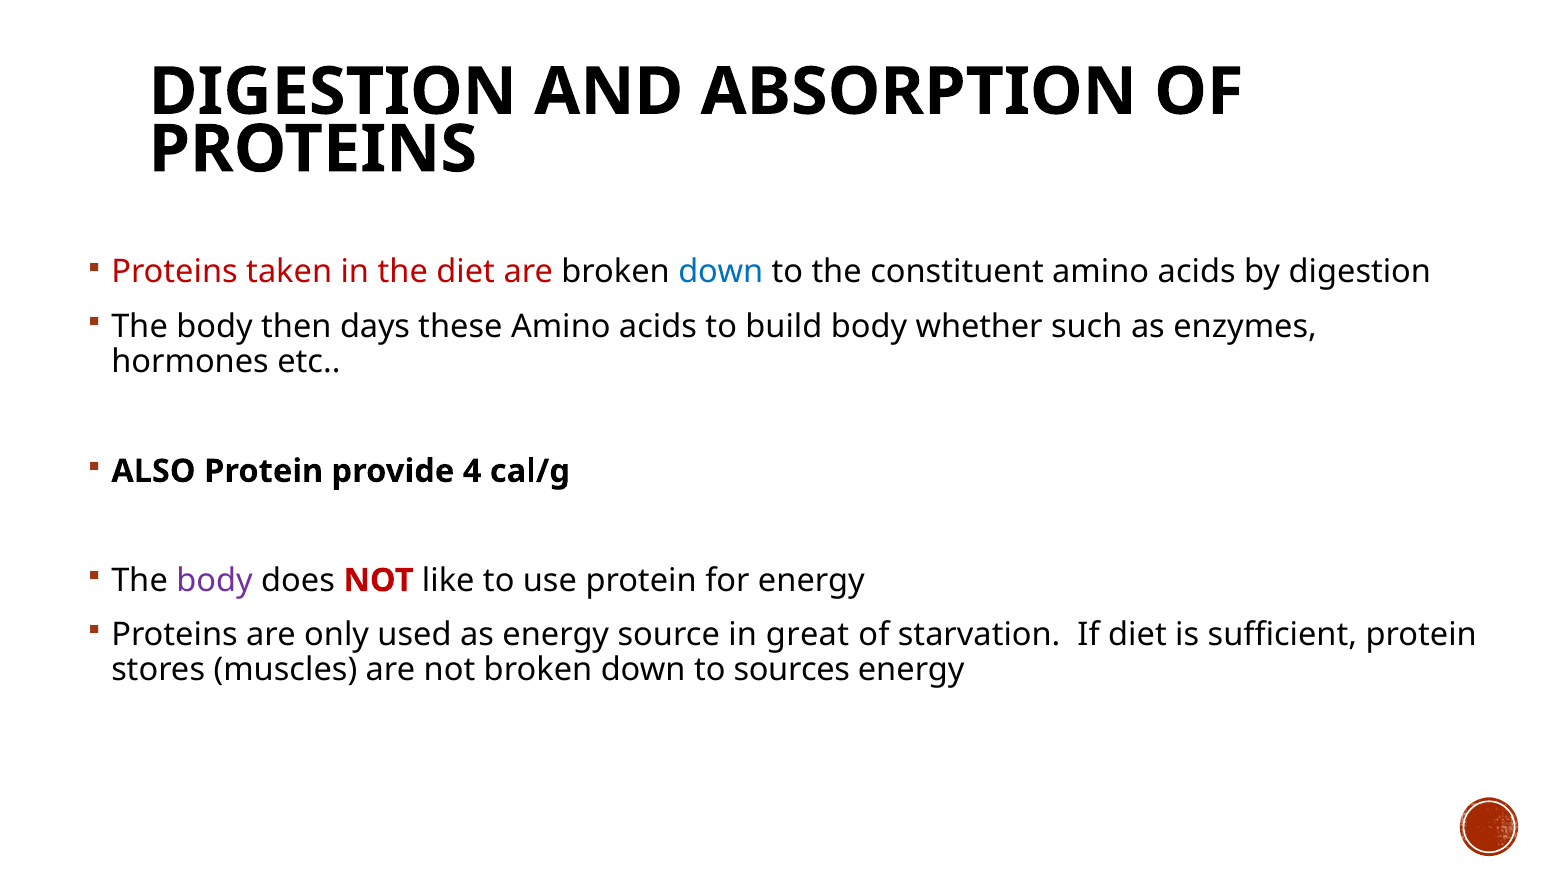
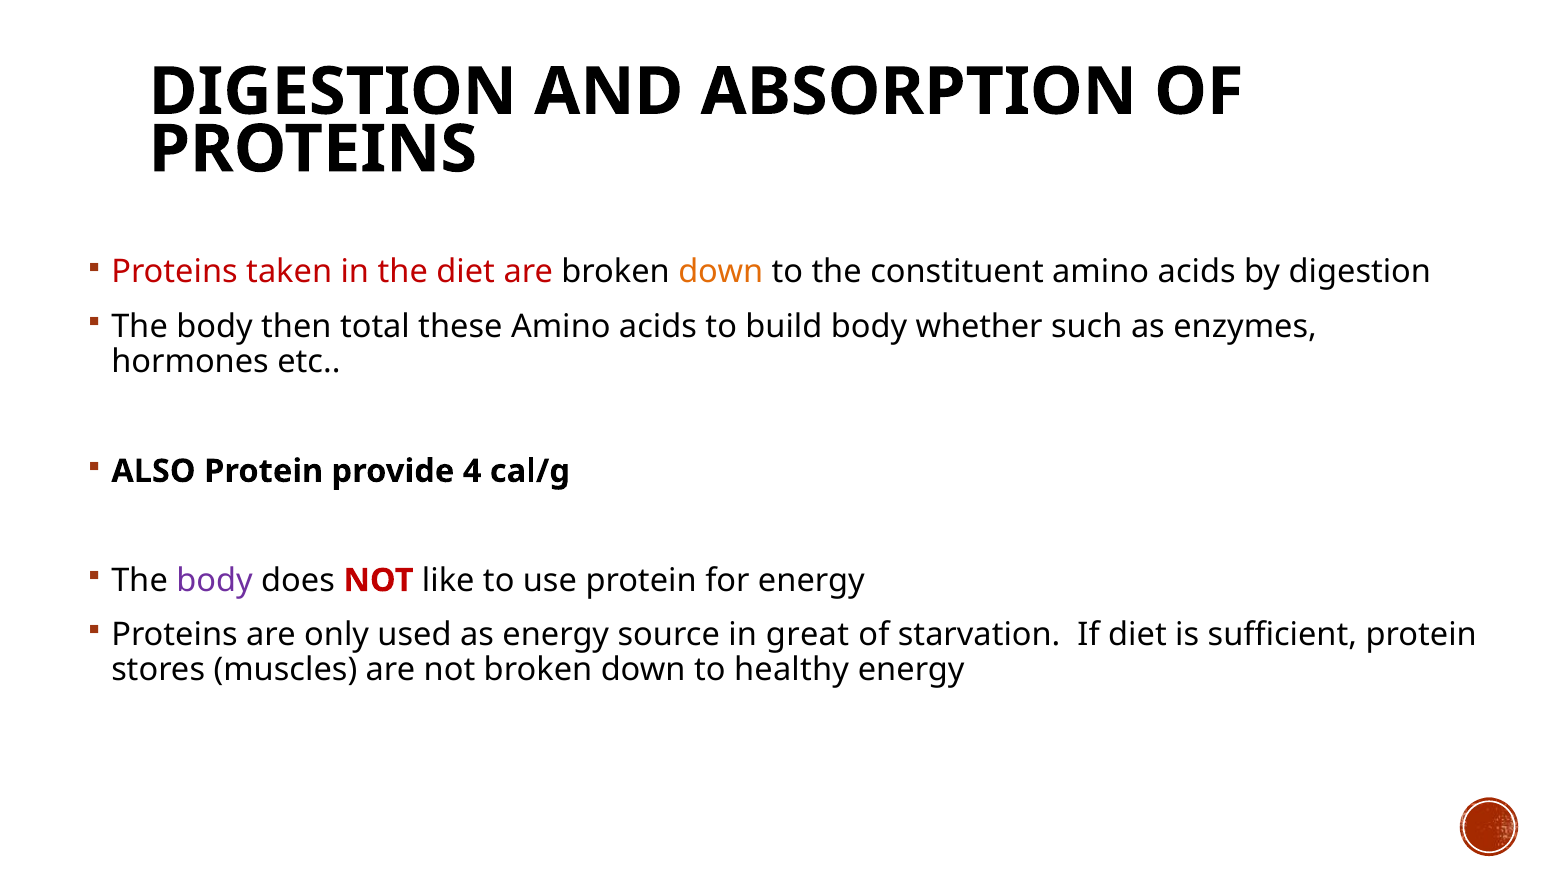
down at (721, 272) colour: blue -> orange
days: days -> total
sources: sources -> healthy
